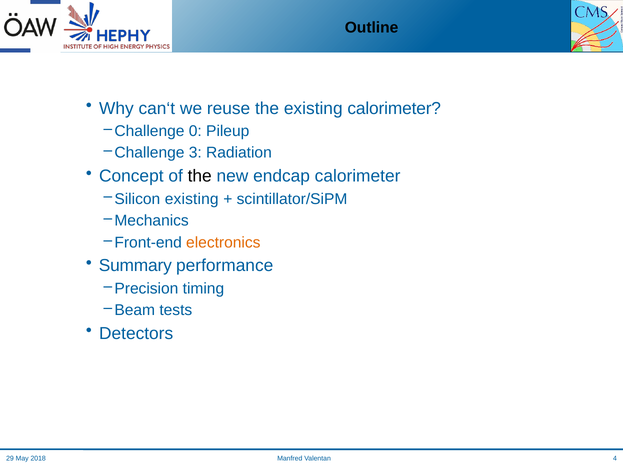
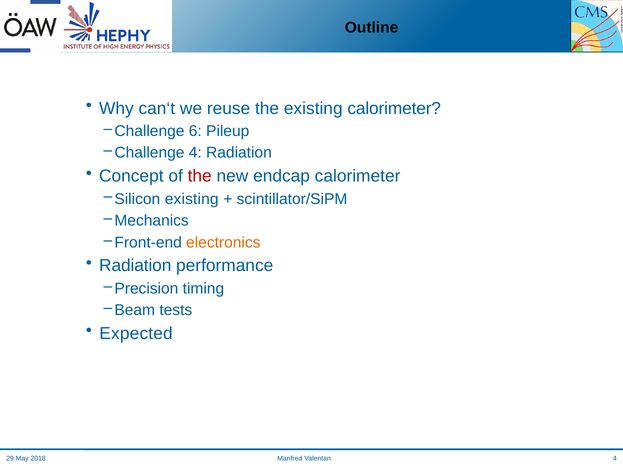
0: 0 -> 6
Challenge 3: 3 -> 4
the at (200, 176) colour: black -> red
Summary at (135, 266): Summary -> Radiation
Detectors: Detectors -> Expected
